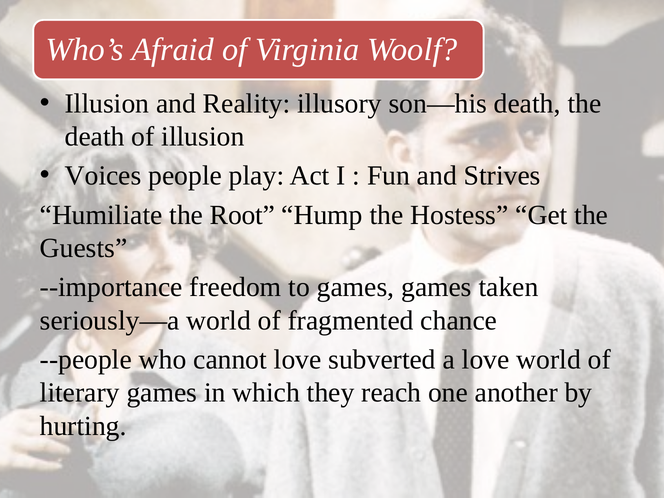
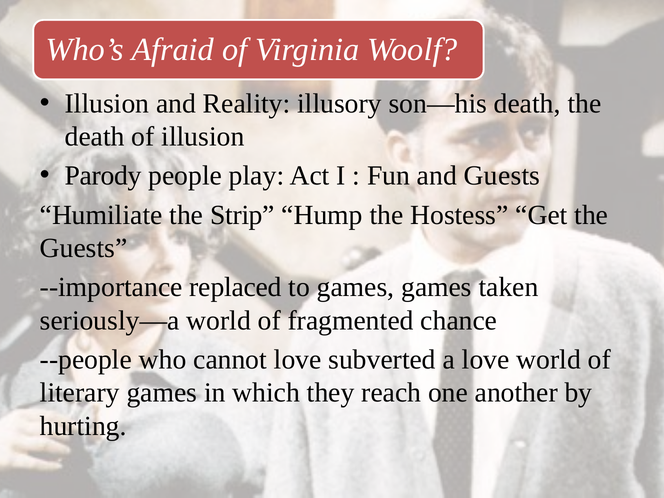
Voices: Voices -> Parody
and Strives: Strives -> Guests
Root: Root -> Strip
freedom: freedom -> replaced
